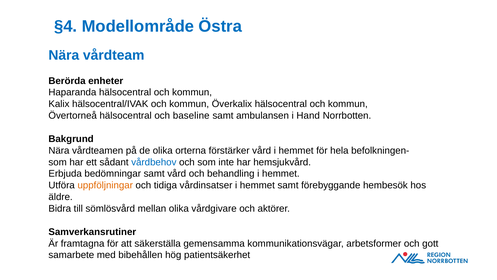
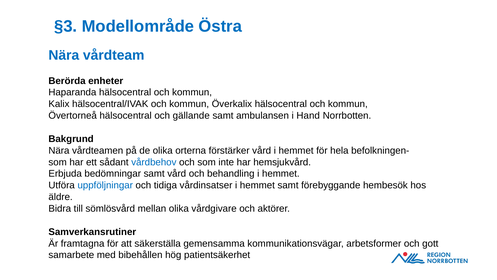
§4: §4 -> §3
baseline: baseline -> gällande
uppföljningar colour: orange -> blue
